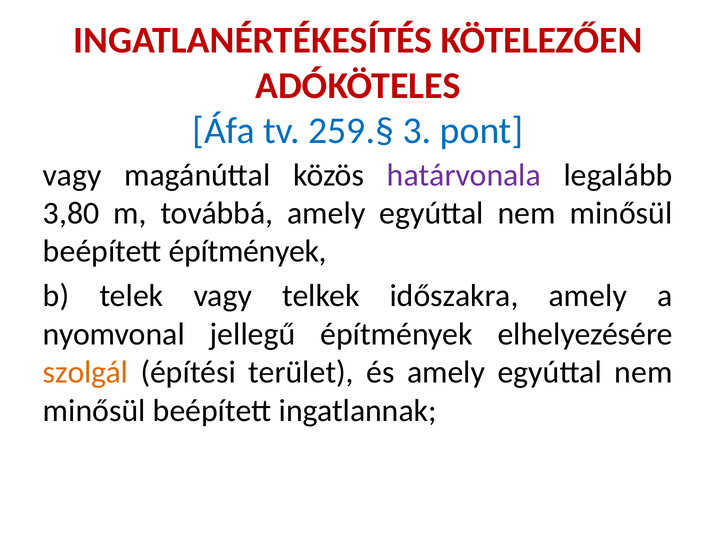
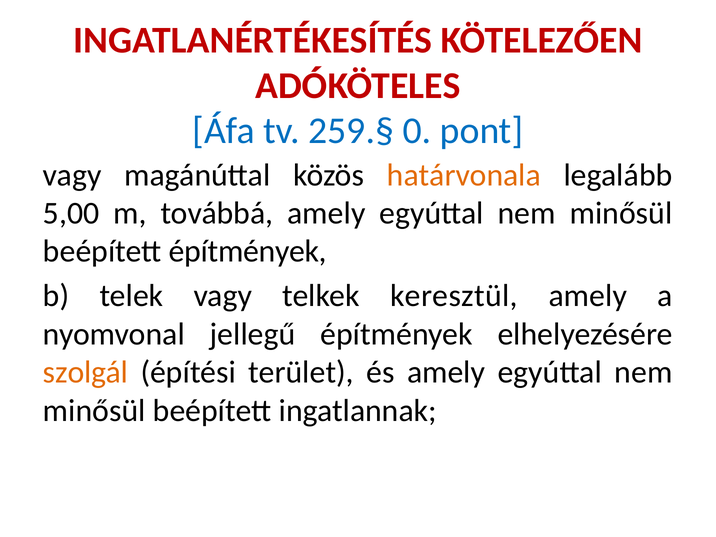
3: 3 -> 0
határvonala colour: purple -> orange
3,80: 3,80 -> 5,00
időszakra: időszakra -> keresztül
